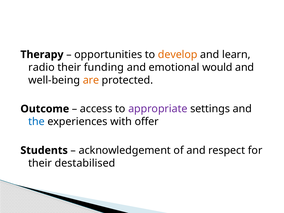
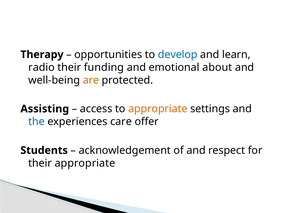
develop colour: orange -> blue
would: would -> about
Outcome: Outcome -> Assisting
appropriate at (158, 109) colour: purple -> orange
with: with -> care
their destabilised: destabilised -> appropriate
